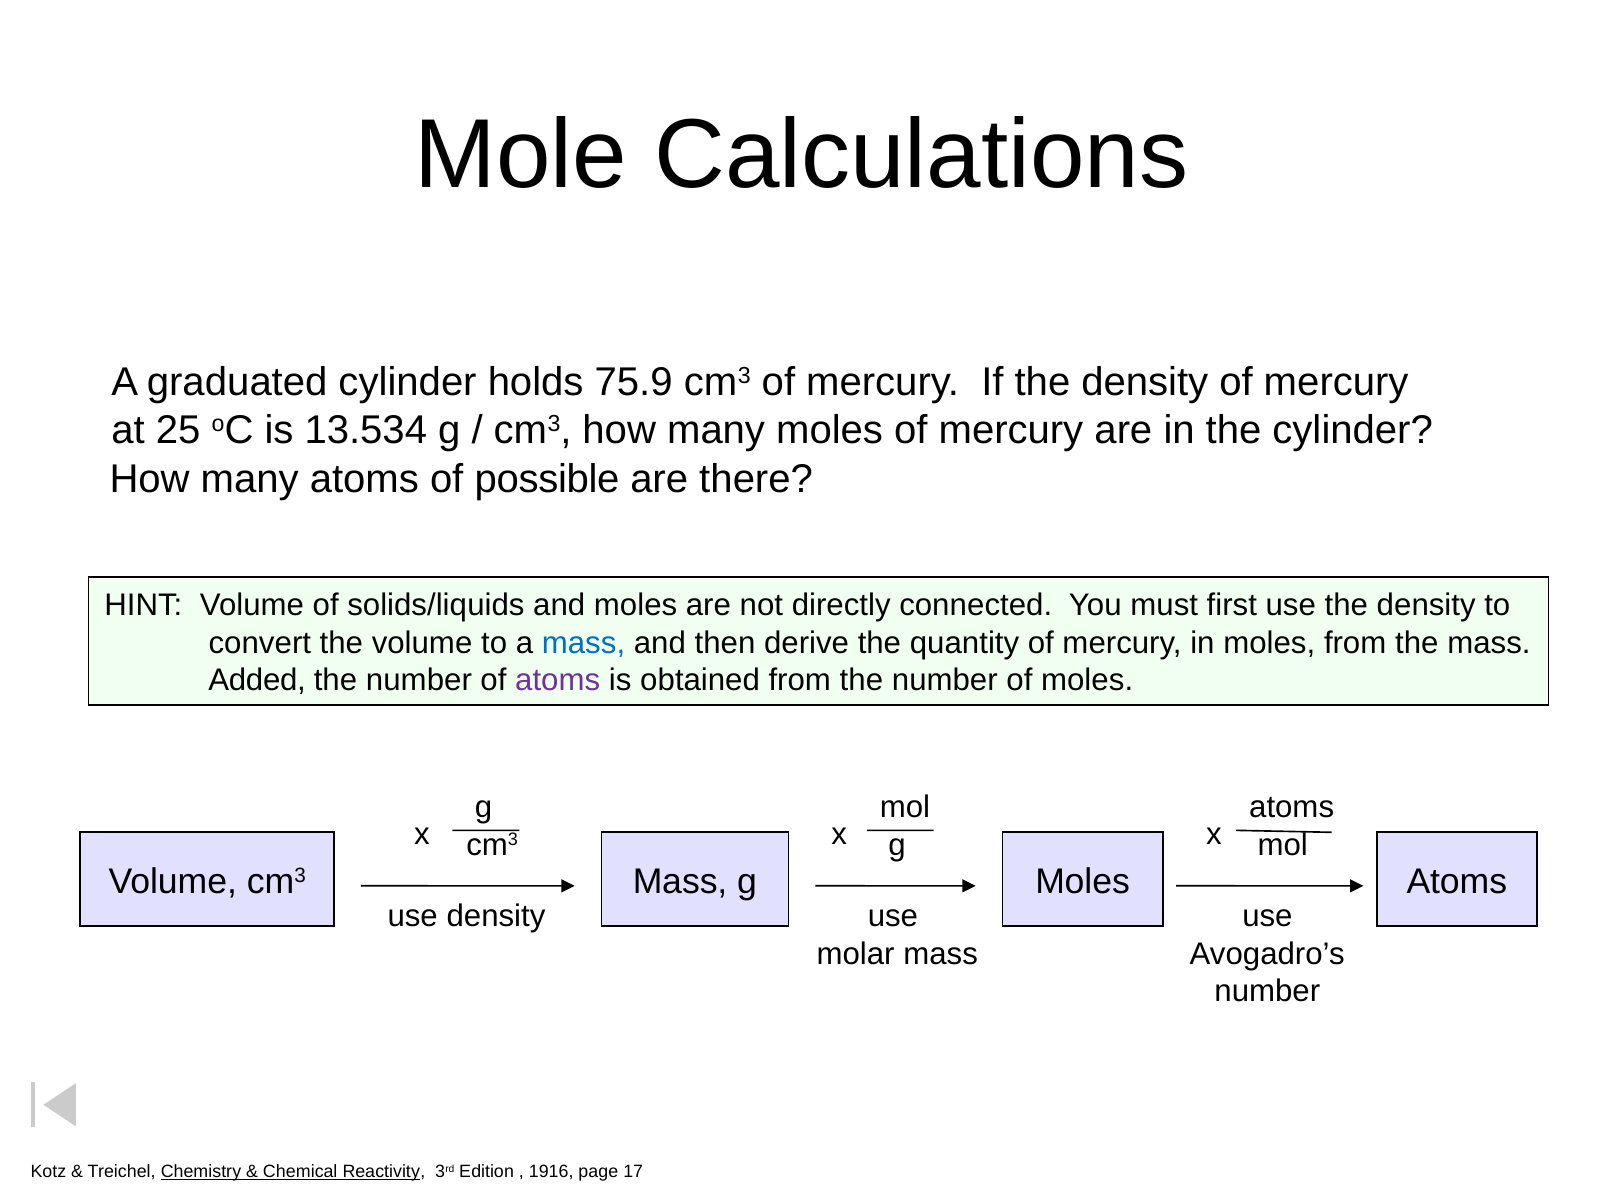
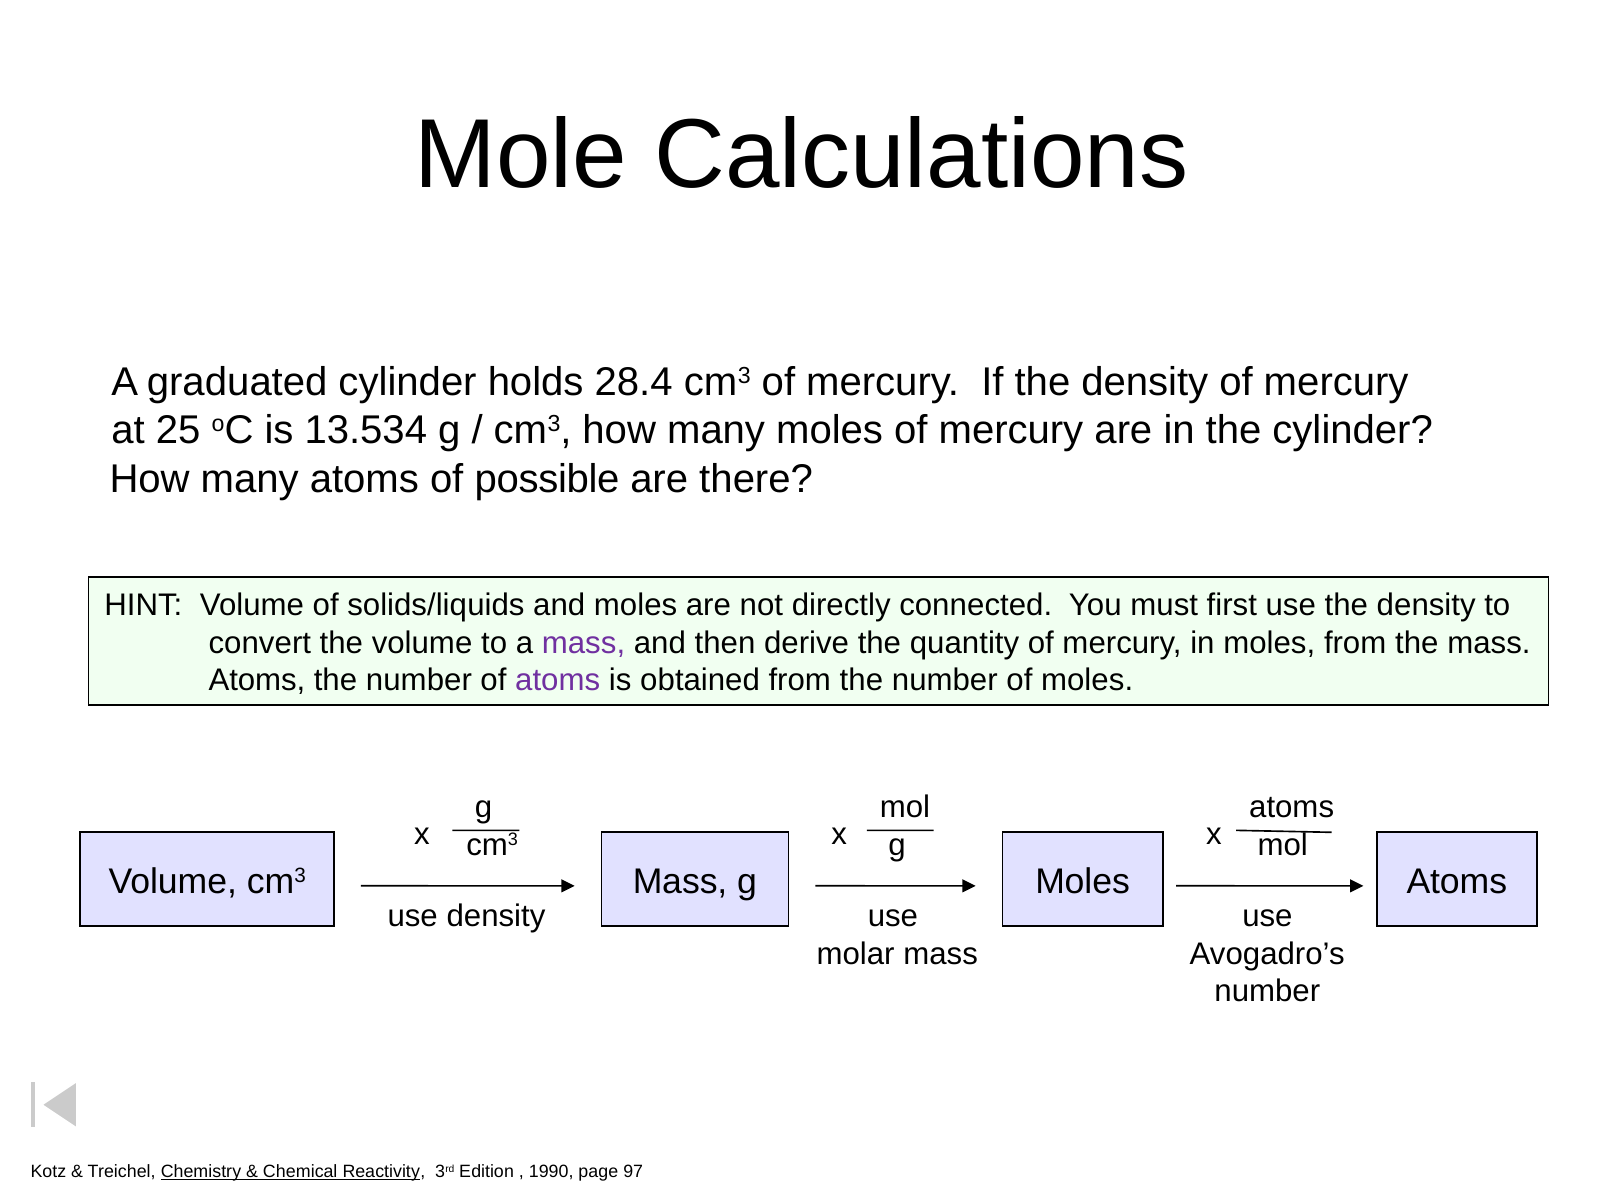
75.9: 75.9 -> 28.4
mass at (583, 643) colour: blue -> purple
Added at (257, 680): Added -> Atoms
1916: 1916 -> 1990
17: 17 -> 97
